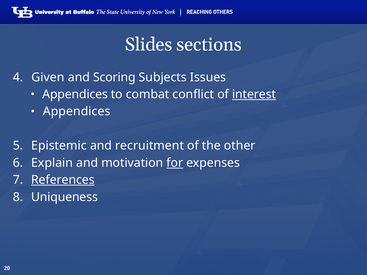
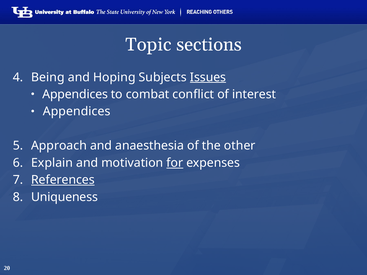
Slides: Slides -> Topic
Given: Given -> Being
Scoring: Scoring -> Hoping
Issues underline: none -> present
interest underline: present -> none
Epistemic: Epistemic -> Approach
recruitment: recruitment -> anaesthesia
